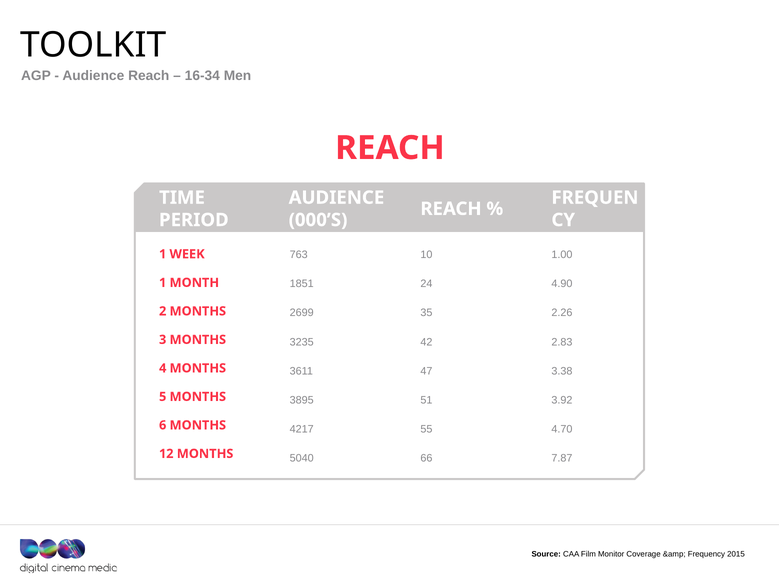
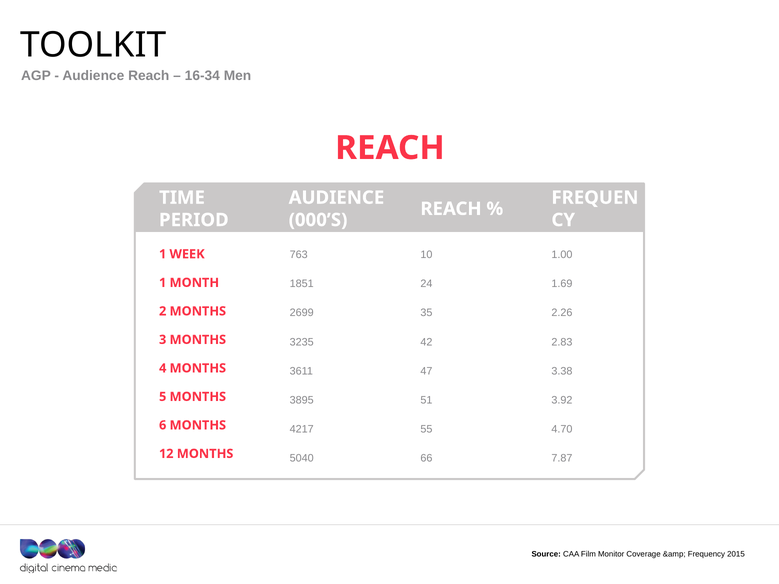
4.90: 4.90 -> 1.69
